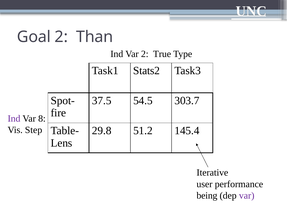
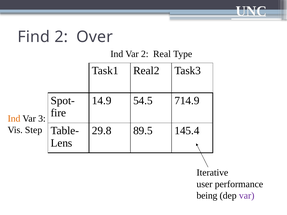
Goal: Goal -> Find
Than: Than -> Over
True: True -> Real
Stats2: Stats2 -> Real2
37.5: 37.5 -> 14.9
303.7: 303.7 -> 714.9
Ind at (14, 119) colour: purple -> orange
8: 8 -> 3
51.2: 51.2 -> 89.5
